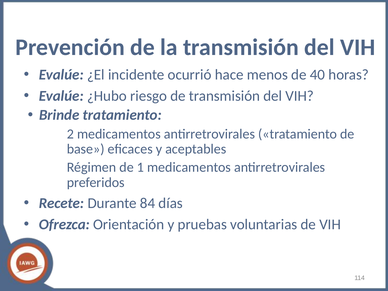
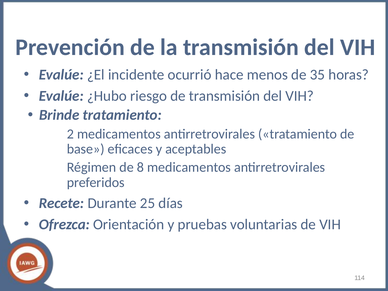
40: 40 -> 35
1: 1 -> 8
84: 84 -> 25
